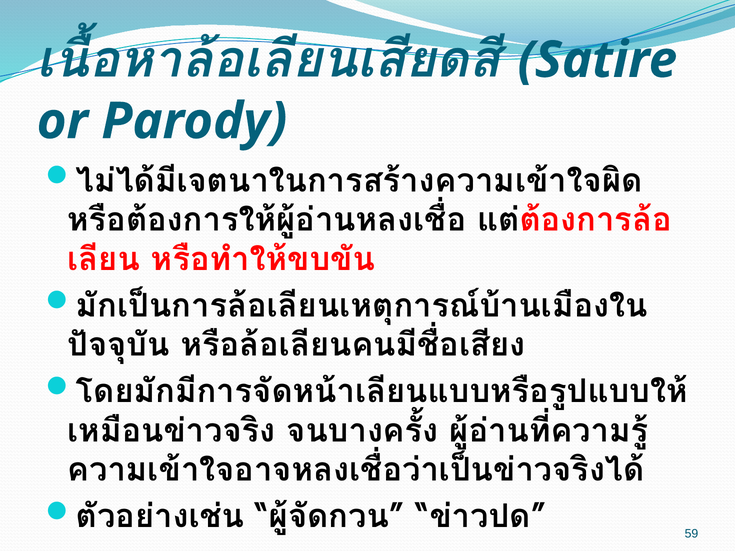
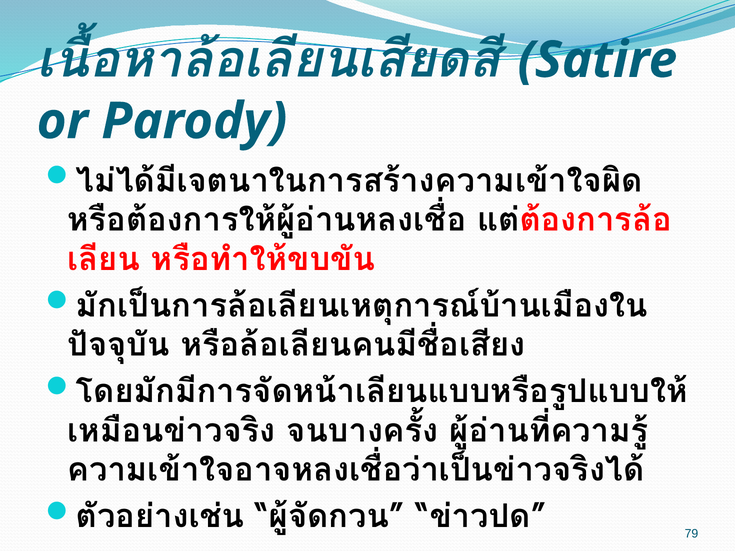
59: 59 -> 79
